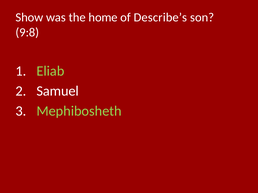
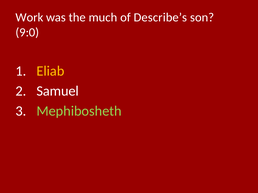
Show: Show -> Work
home: home -> much
9:8: 9:8 -> 9:0
Eliab colour: light green -> yellow
